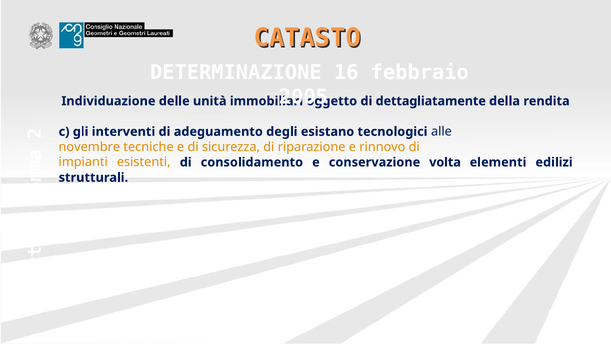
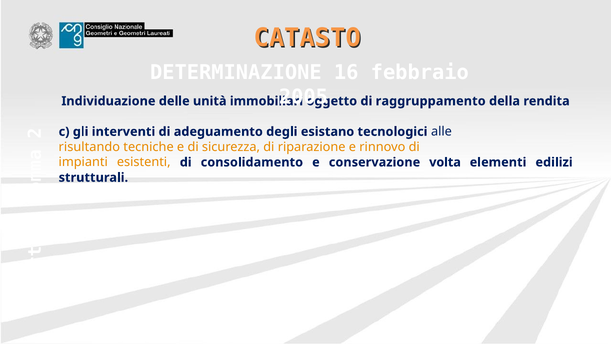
dettagliatamente: dettagliatamente -> raggruppamento
novembre: novembre -> risultando
